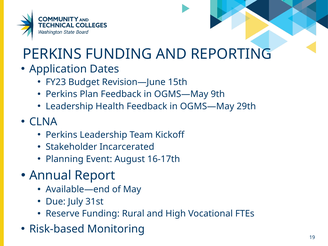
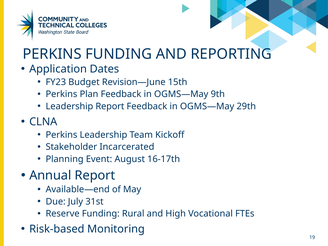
Leadership Health: Health -> Report
